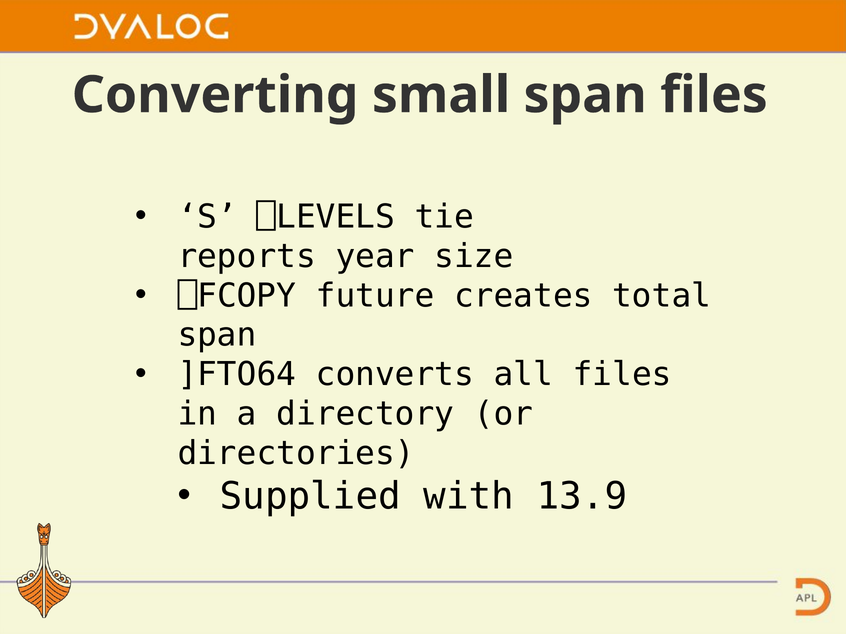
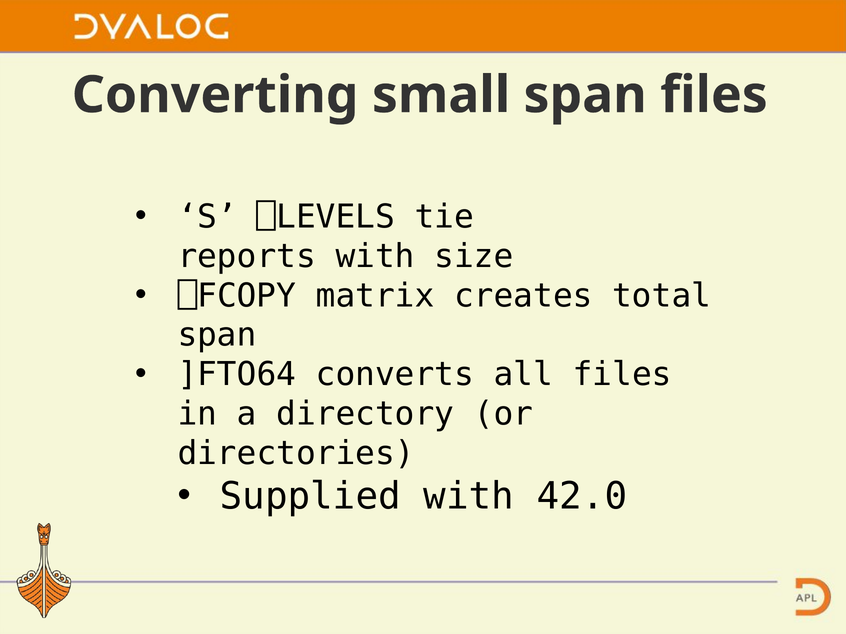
reports year: year -> with
future: future -> matrix
13.9: 13.9 -> 42.0
